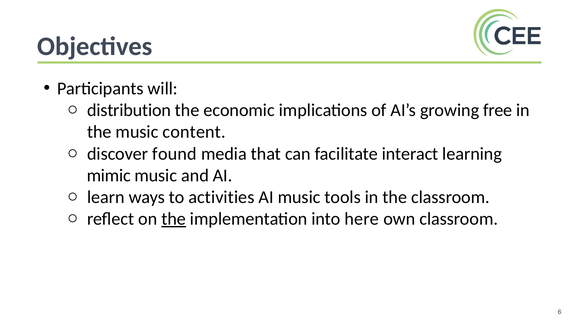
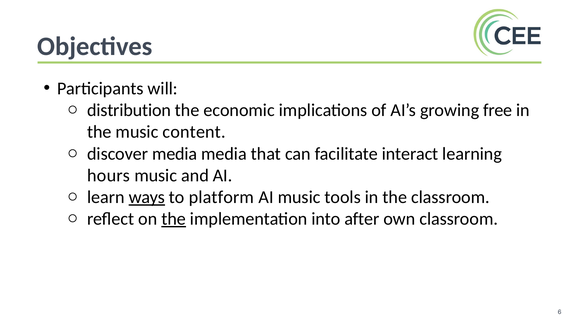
discover found: found -> media
mimic: mimic -> hours
ways underline: none -> present
activities: activities -> platform
here: here -> after
